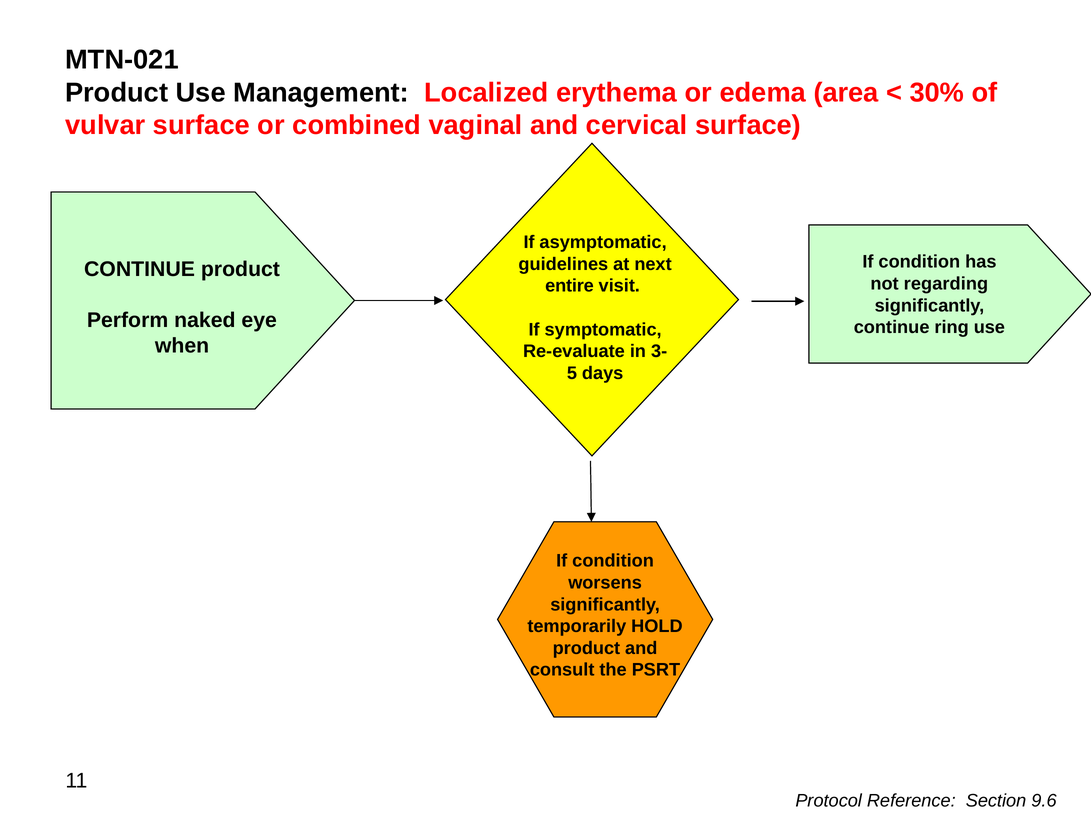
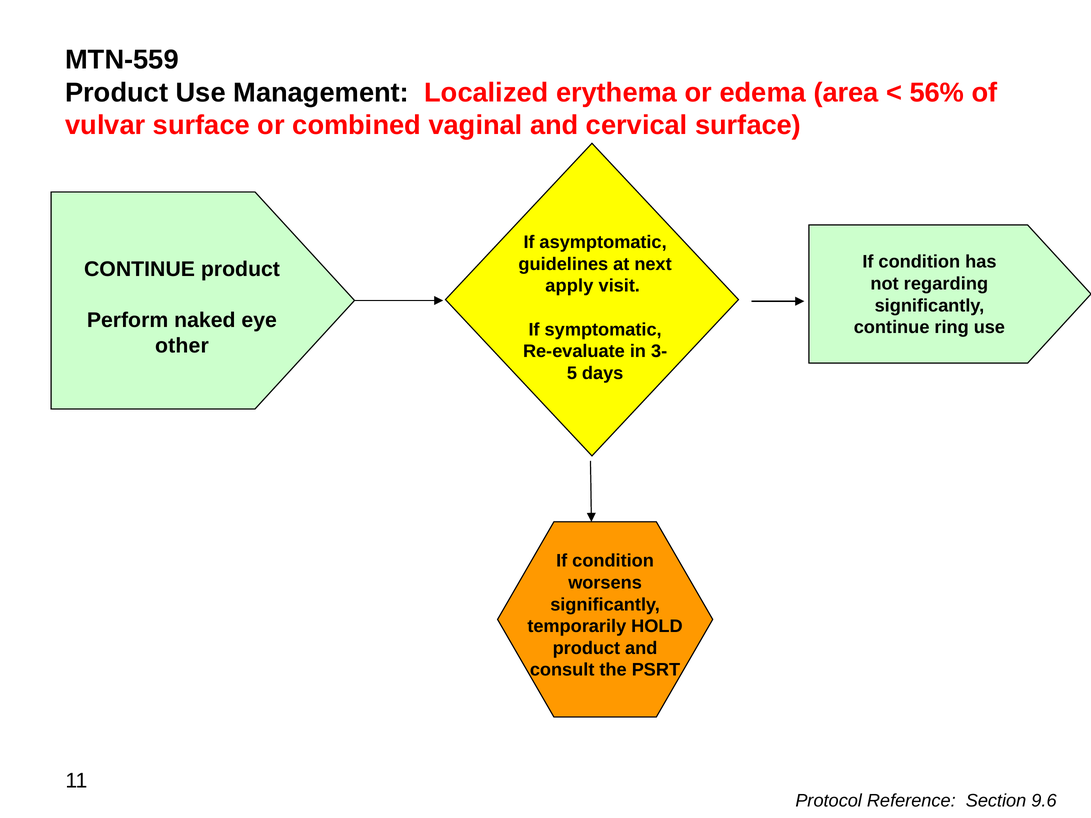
MTN-021: MTN-021 -> MTN-559
30%: 30% -> 56%
entire: entire -> apply
when: when -> other
